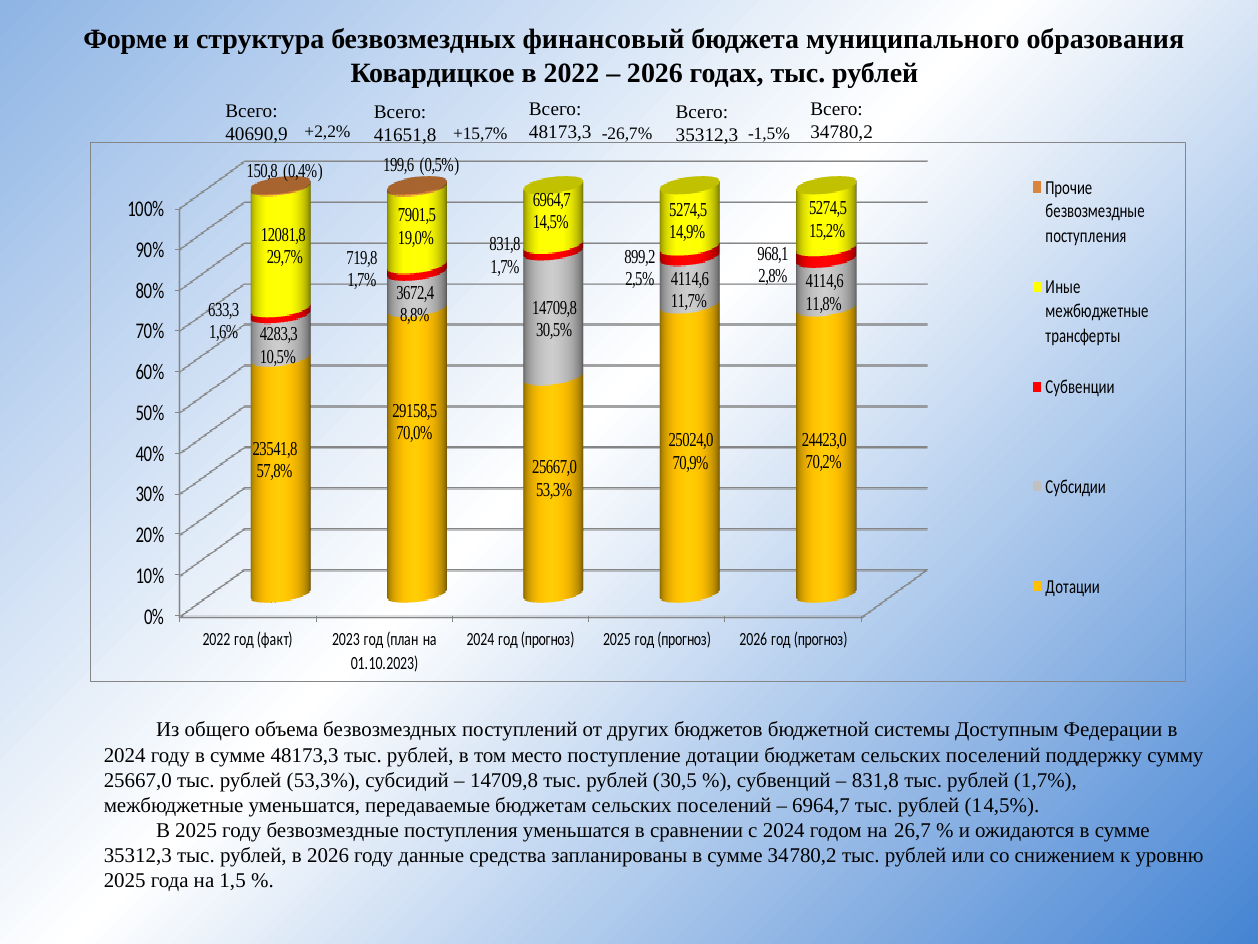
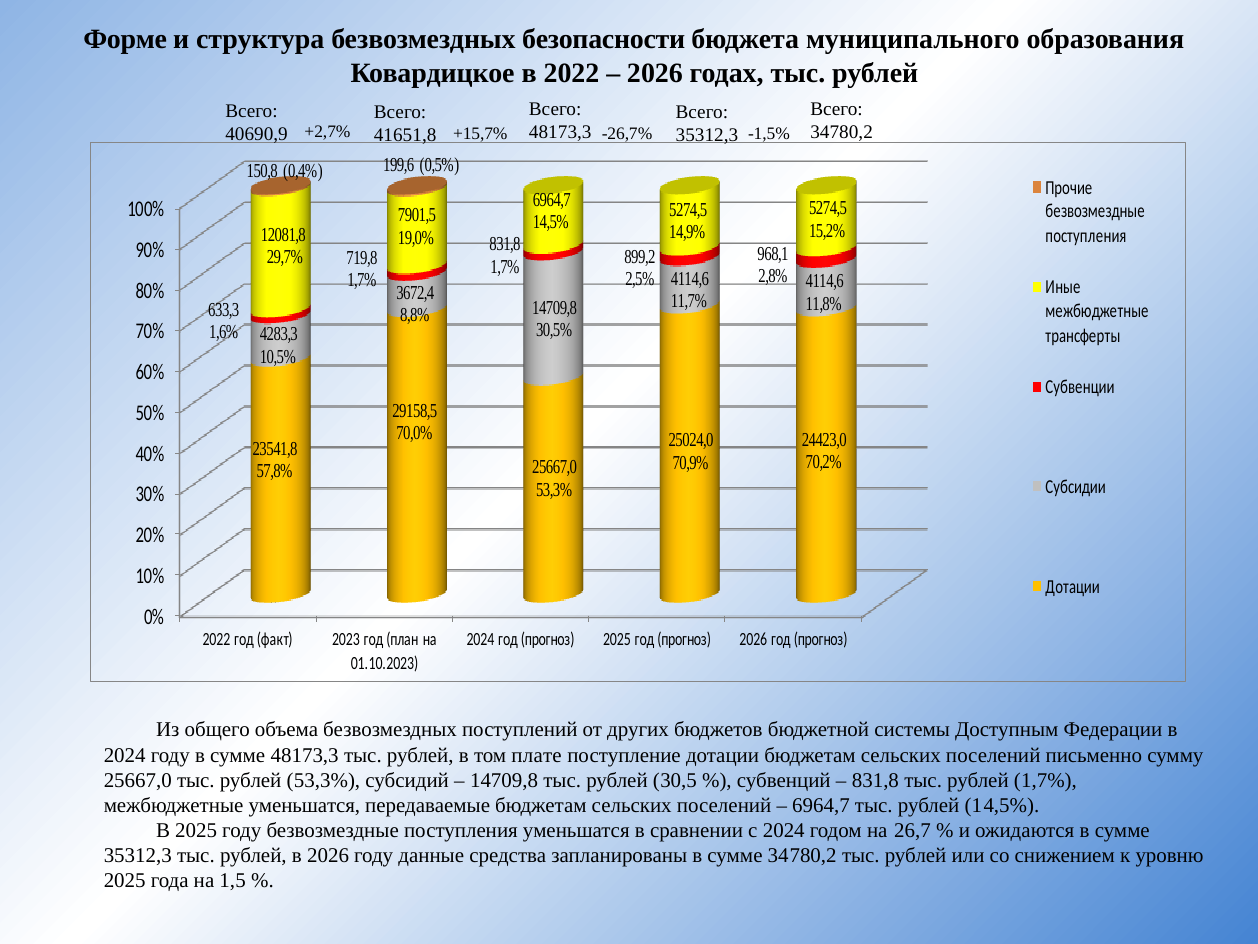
финансовый: финансовый -> безопасности
+2,2%: +2,2% -> +2,7%
место: место -> плате
поддержку: поддержку -> письменно
